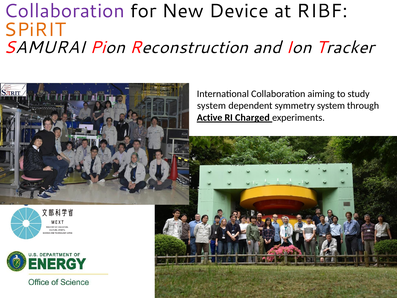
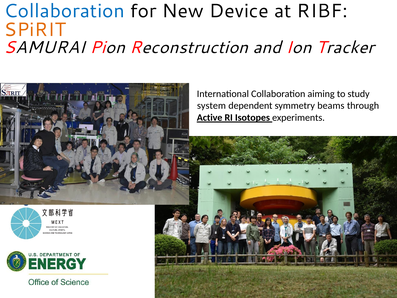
Collaboration at (64, 11) colour: purple -> blue
symmetry system: system -> beams
Charged: Charged -> Isotopes
